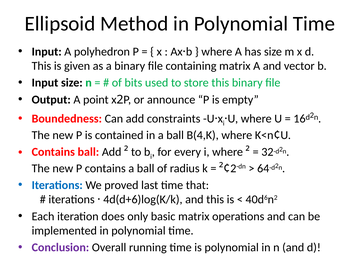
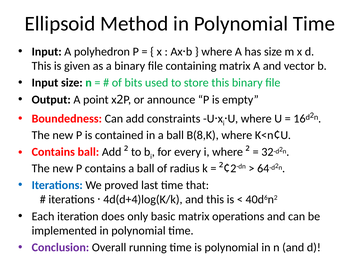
B(4,K: B(4,K -> B(8,K
4d(d+6)log(K/k: 4d(d+6)log(K/k -> 4d(d+4)log(K/k
